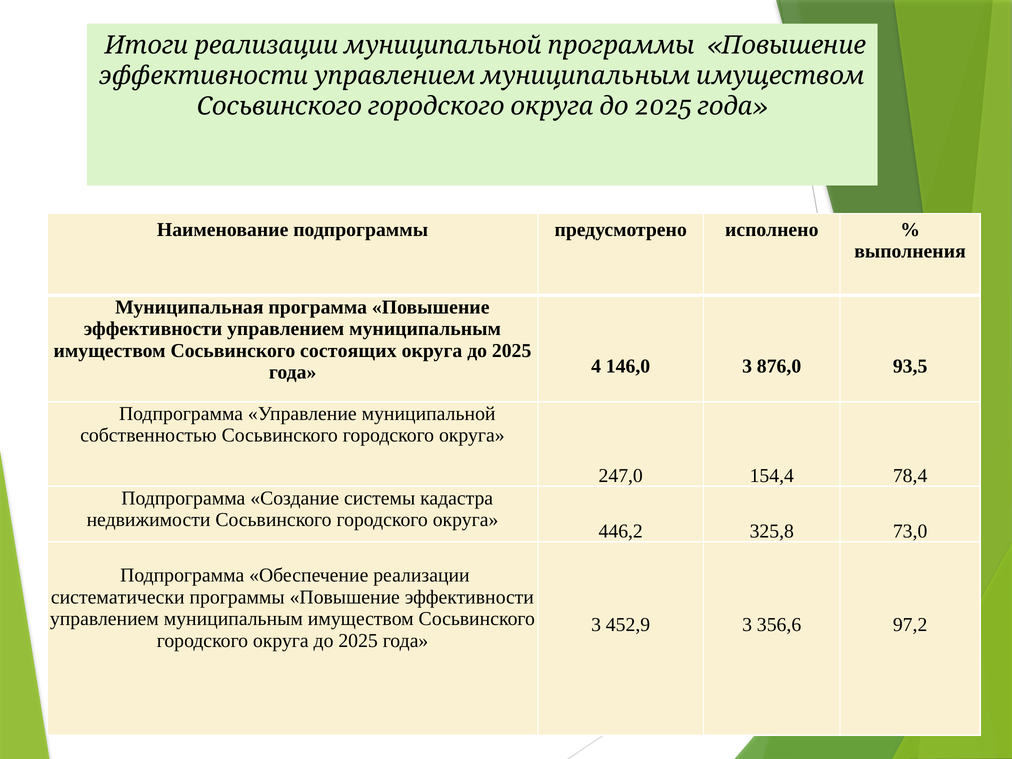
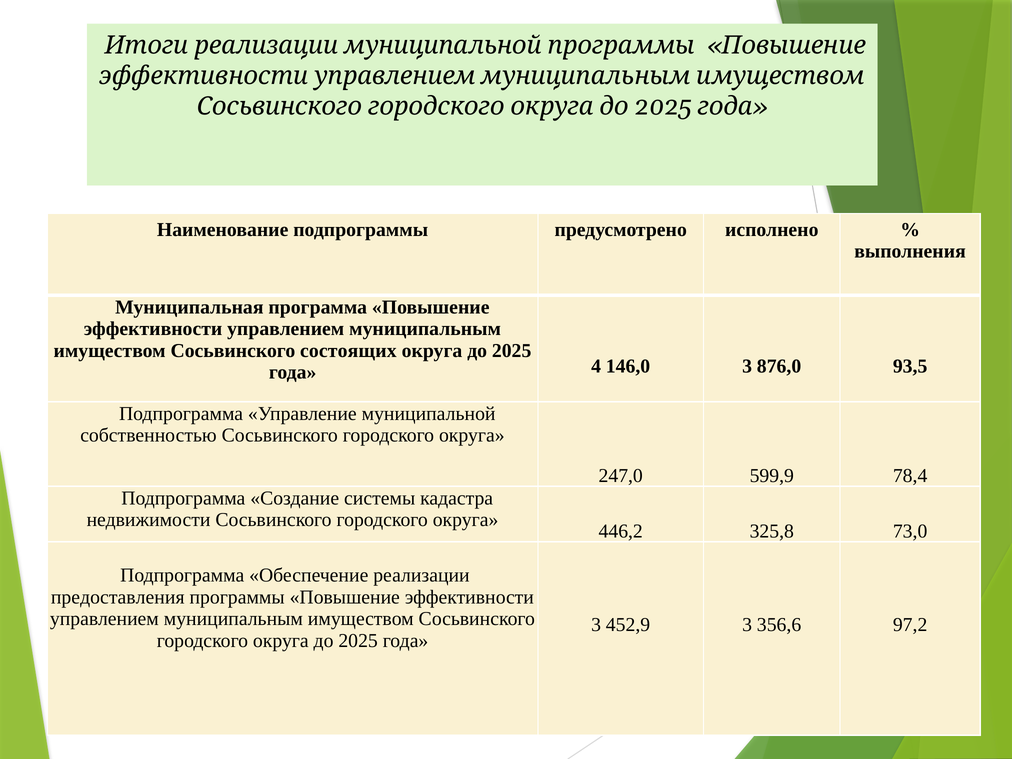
154,4: 154,4 -> 599,9
систематически: систематически -> предоставления
